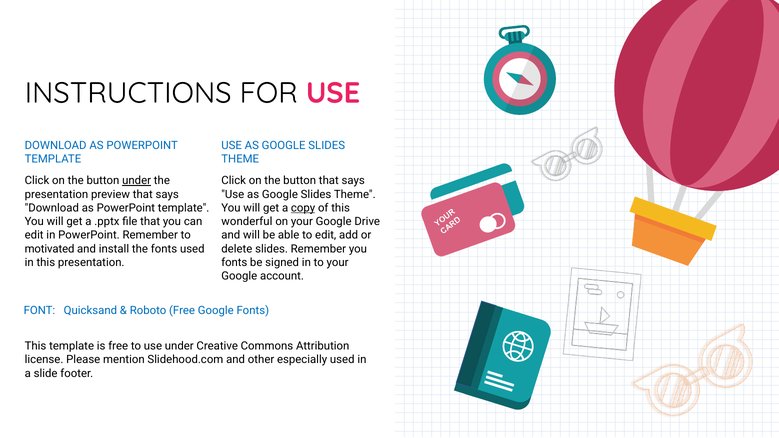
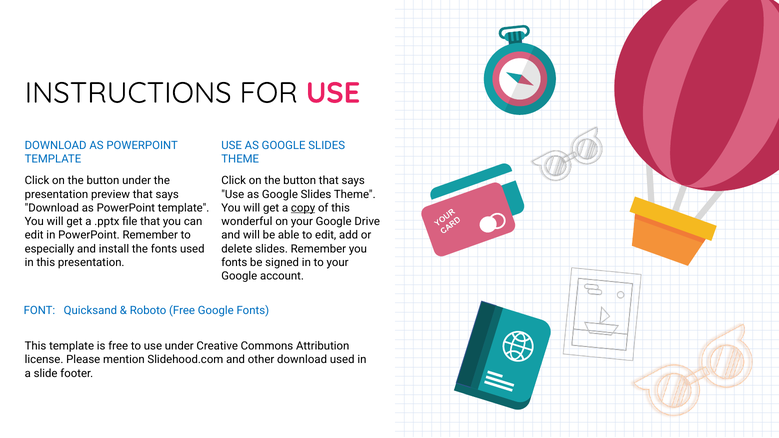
under at (137, 181) underline: present -> none
motivated: motivated -> especially
other especially: especially -> download
